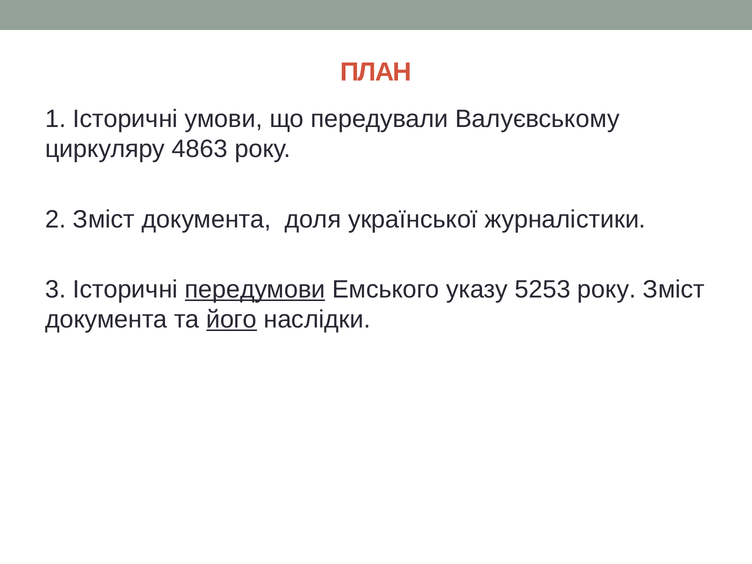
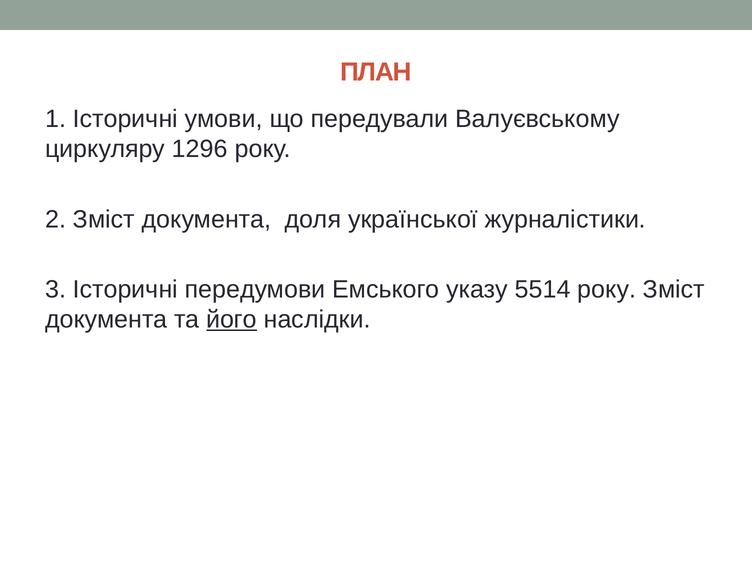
4863: 4863 -> 1296
передумови underline: present -> none
5253: 5253 -> 5514
